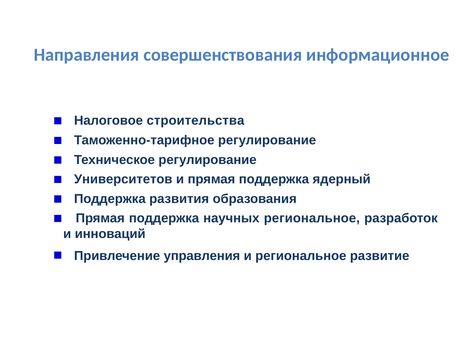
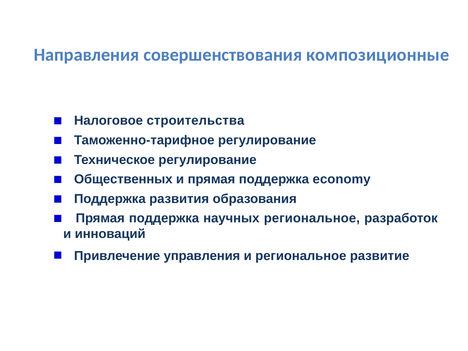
информационное: информационное -> композиционные
Университетов: Университетов -> Общественных
ядерный: ядерный -> economy
